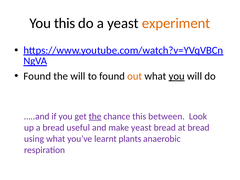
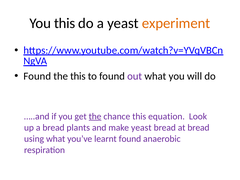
the will: will -> this
out colour: orange -> purple
you at (177, 76) underline: present -> none
between: between -> equation
useful: useful -> plants
learnt plants: plants -> found
